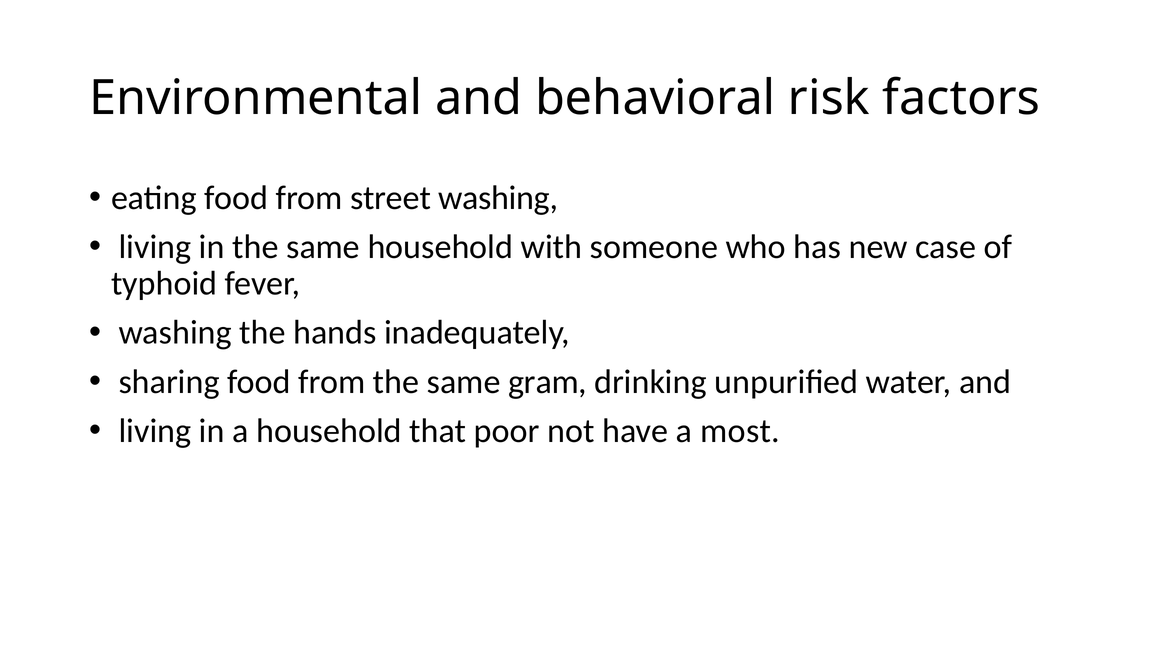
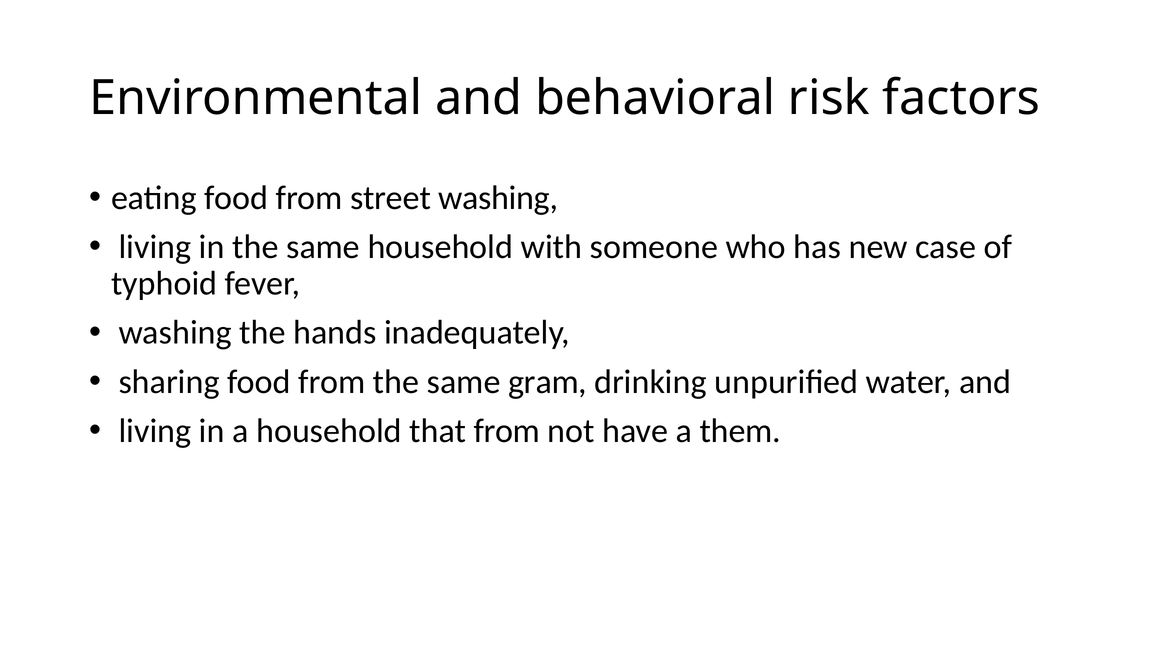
that poor: poor -> from
most: most -> them
